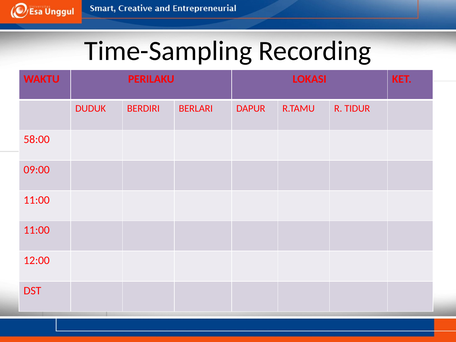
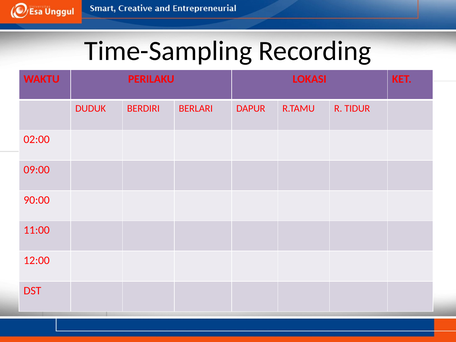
58:00: 58:00 -> 02:00
11:00 at (37, 200): 11:00 -> 90:00
